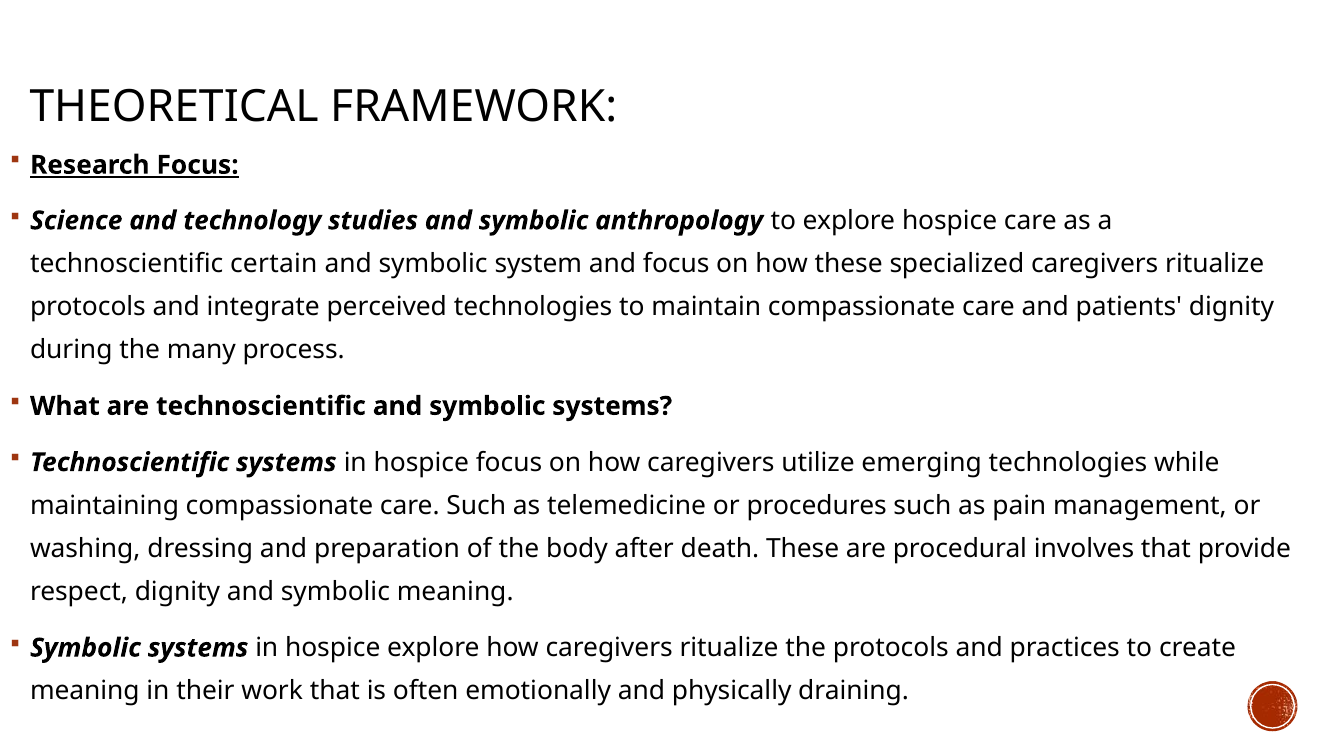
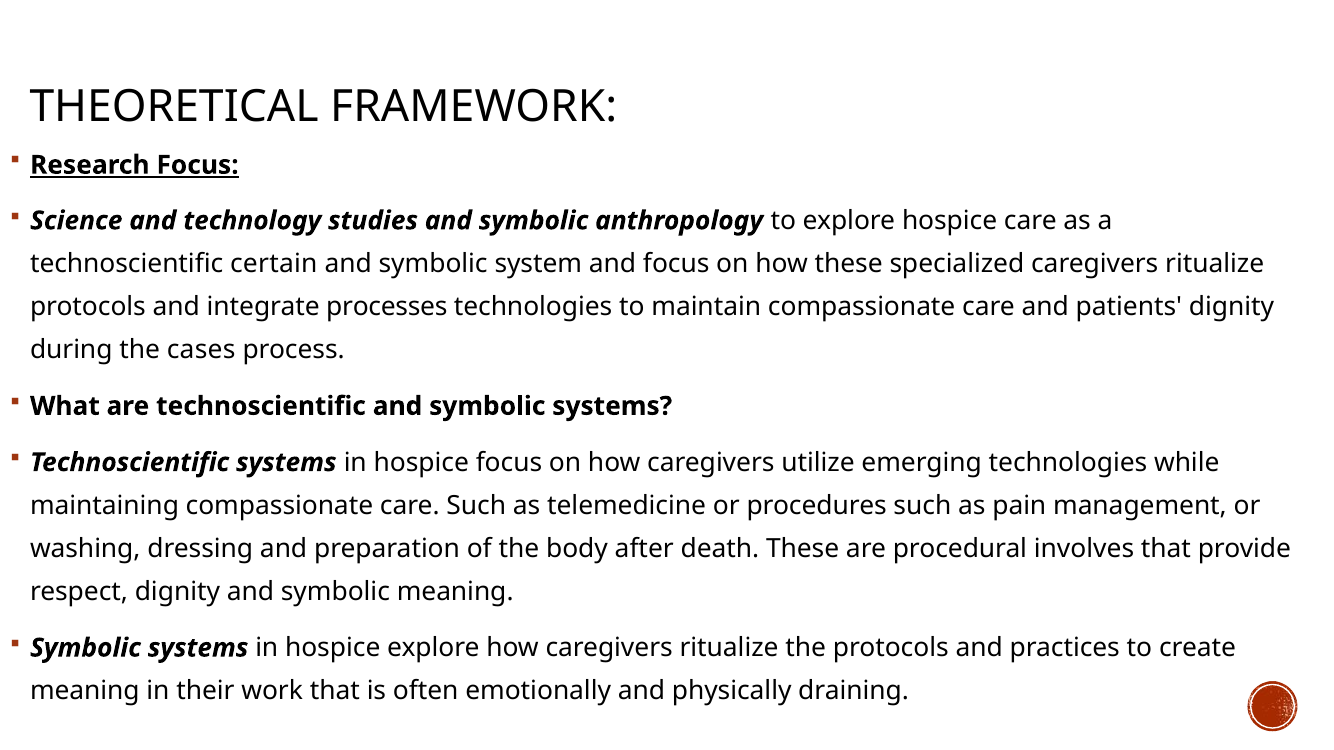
perceived: perceived -> processes
many: many -> cases
